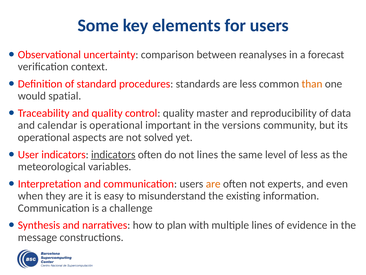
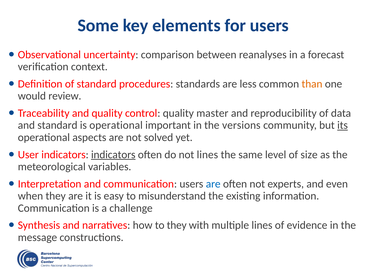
spatial: spatial -> review
and calendar: calendar -> standard
its underline: none -> present
of less: less -> size
are at (213, 184) colour: orange -> blue
to plan: plan -> they
